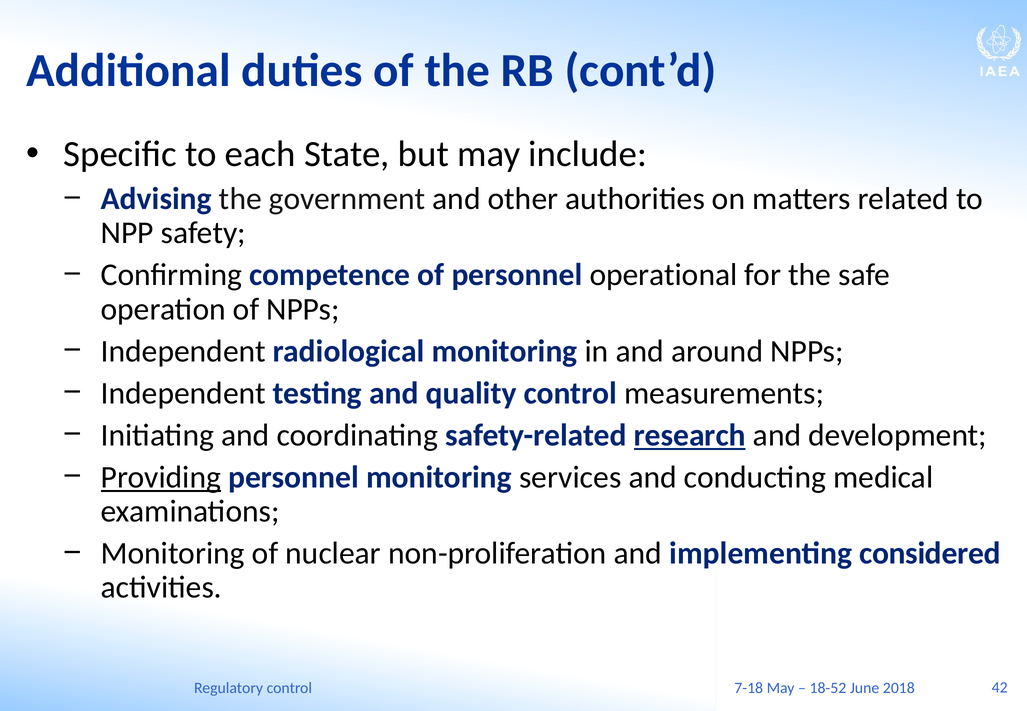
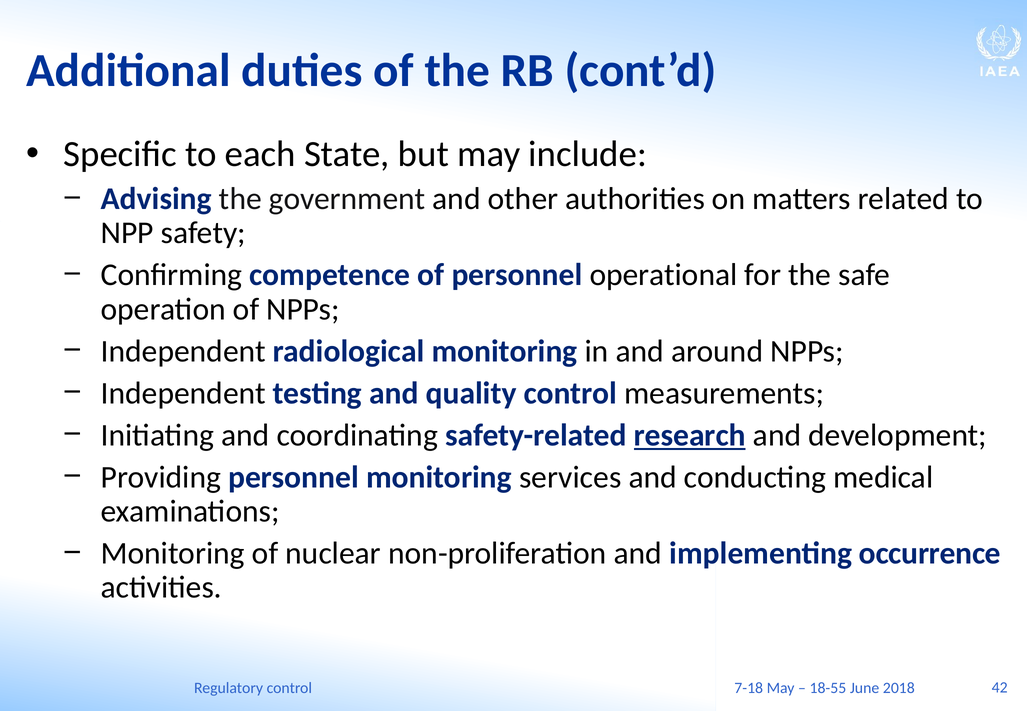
Providing underline: present -> none
considered: considered -> occurrence
18-52: 18-52 -> 18-55
